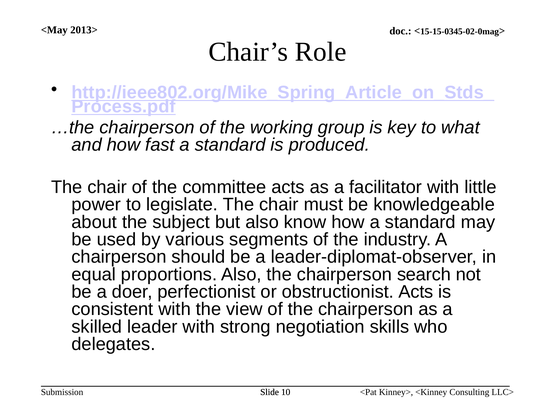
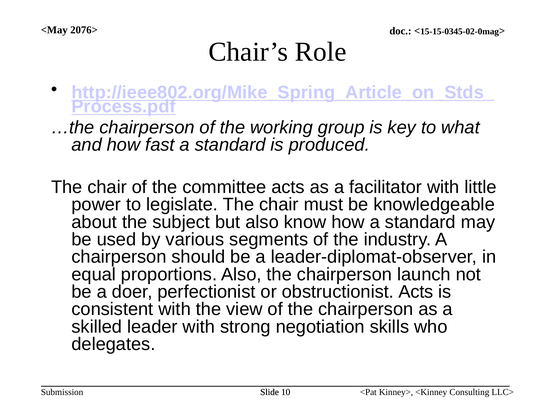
2013>: 2013> -> 2076>
search: search -> launch
